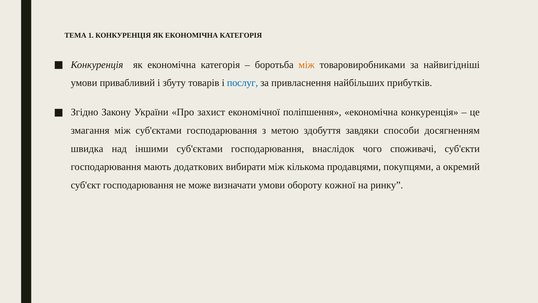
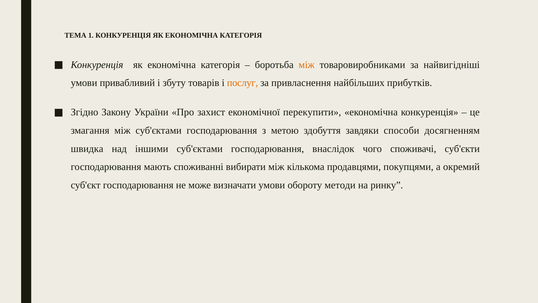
послуг colour: blue -> orange
поліпшення: поліпшення -> перекупити
додаткових: додаткових -> споживанні
кожної: кожної -> методи
